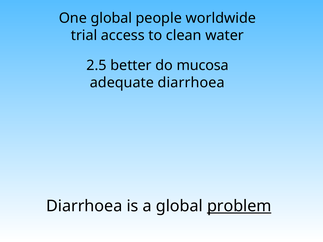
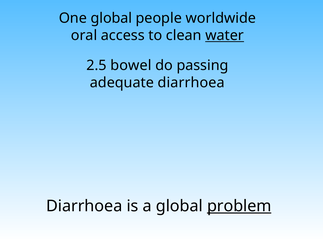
trial: trial -> oral
water underline: none -> present
better: better -> bowel
mucosa: mucosa -> passing
